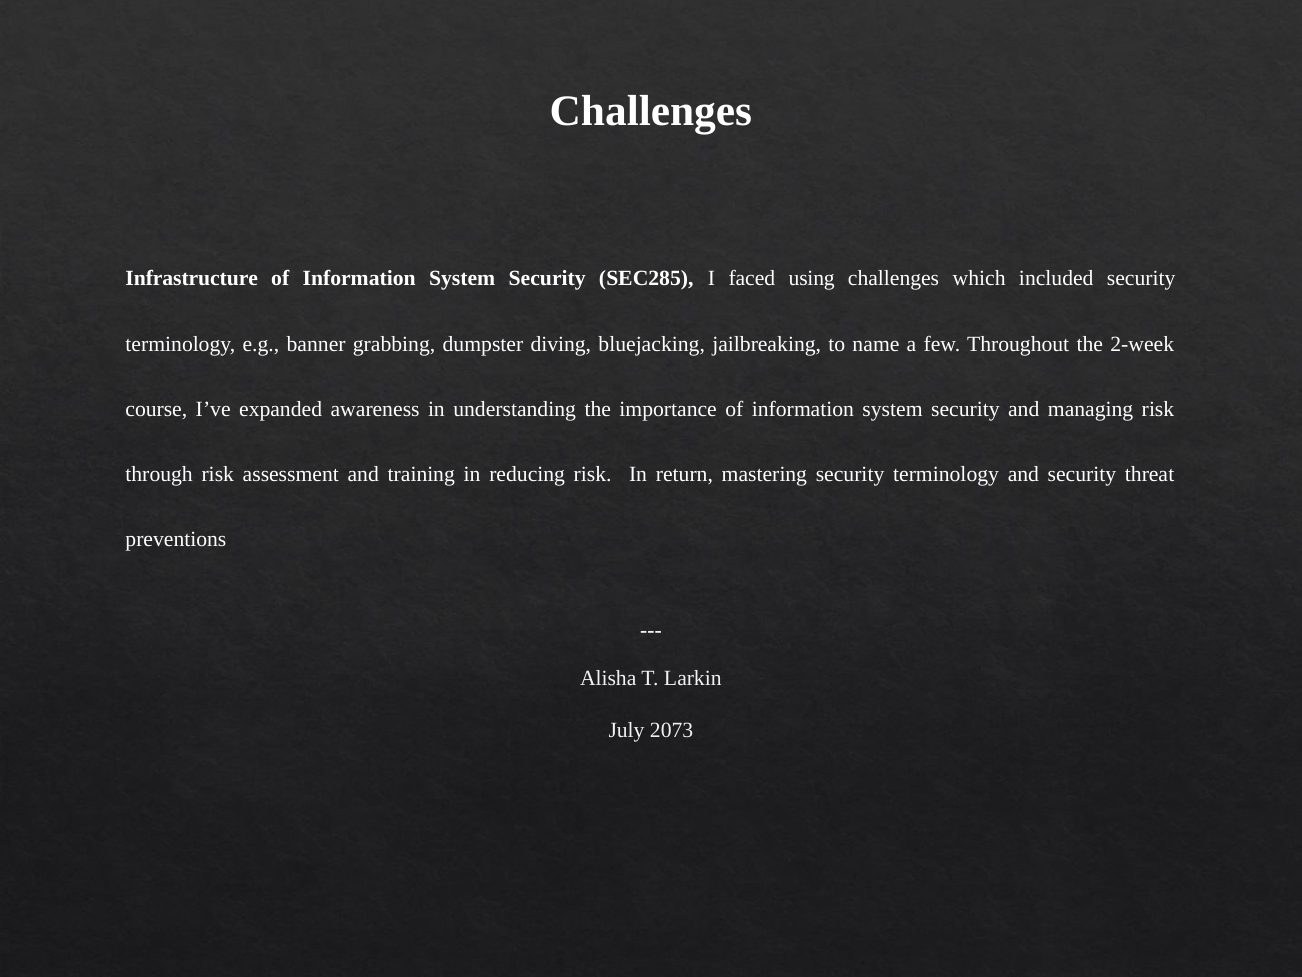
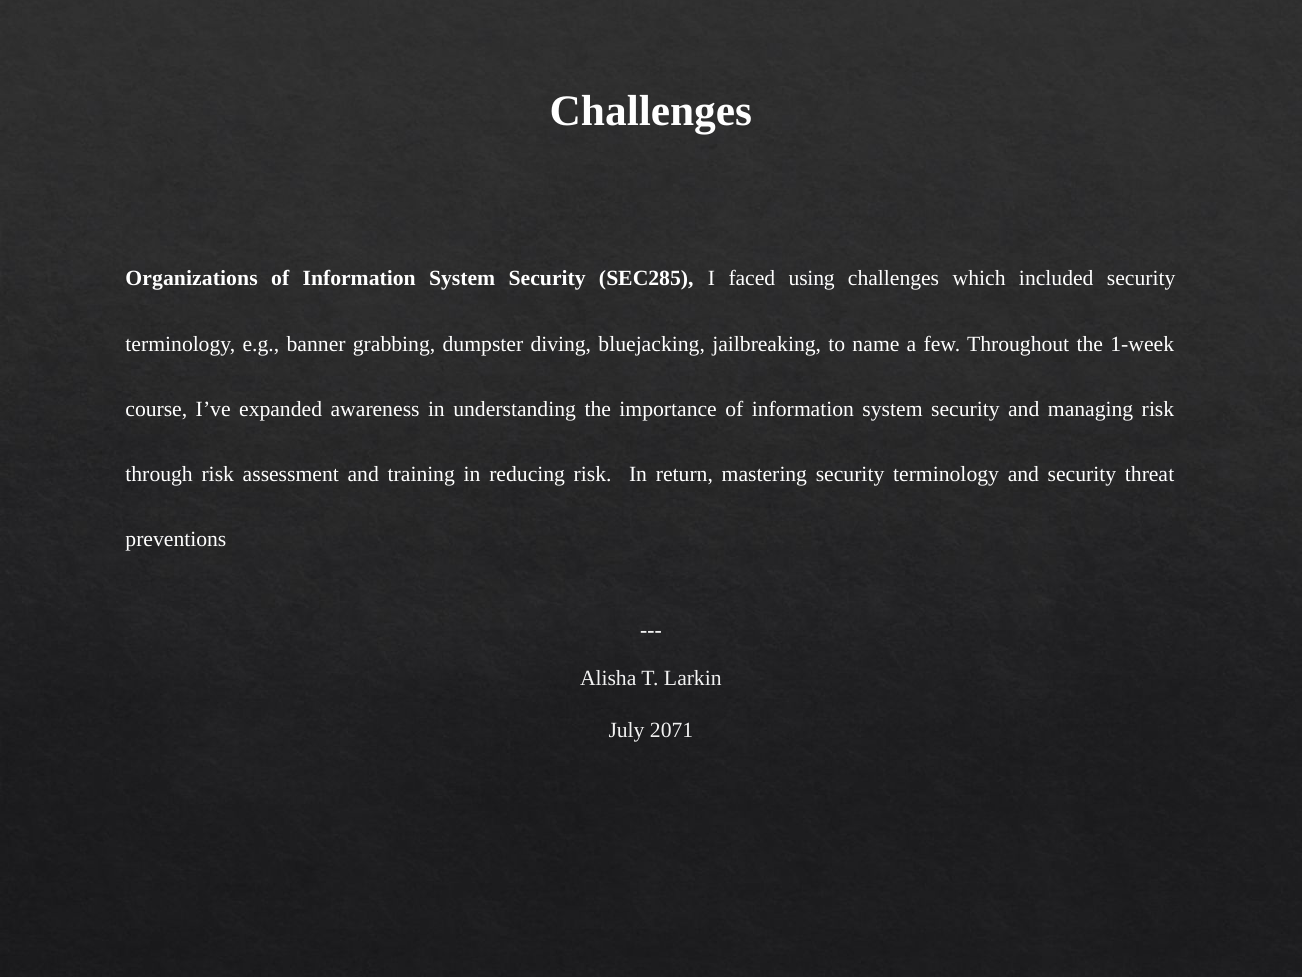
Infrastructure: Infrastructure -> Organizations
2-week: 2-week -> 1-week
2073: 2073 -> 2071
